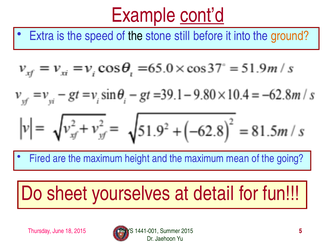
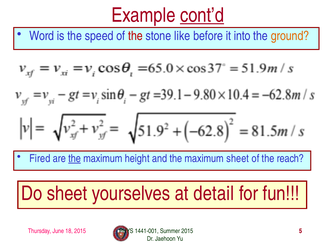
Extra: Extra -> Word
the at (135, 36) colour: black -> red
still: still -> like
the at (75, 159) underline: none -> present
maximum mean: mean -> sheet
going: going -> reach
